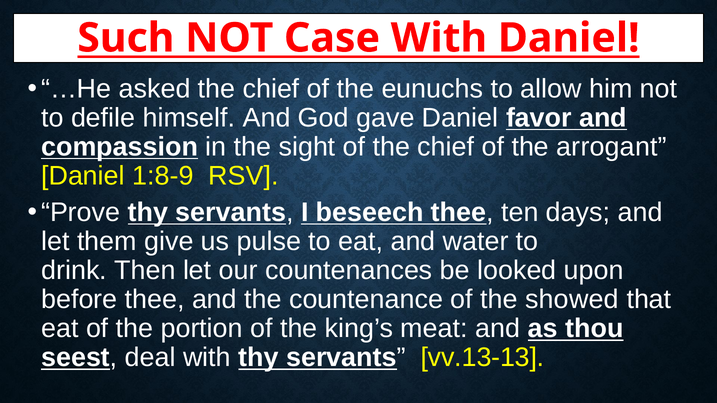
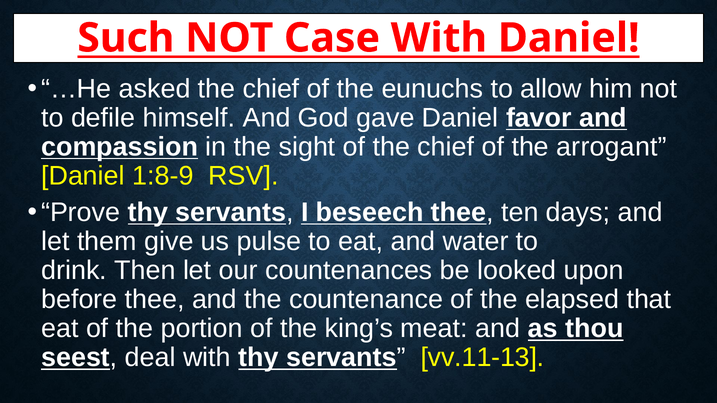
showed: showed -> elapsed
vv.13-13: vv.13-13 -> vv.11-13
